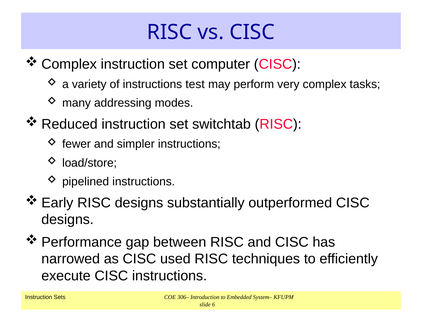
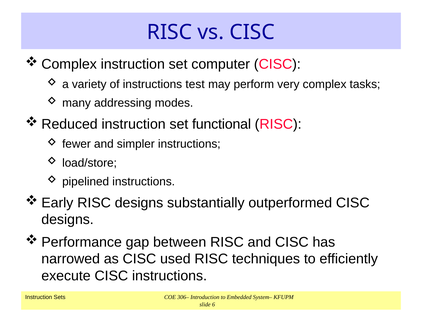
switchtab: switchtab -> functional
